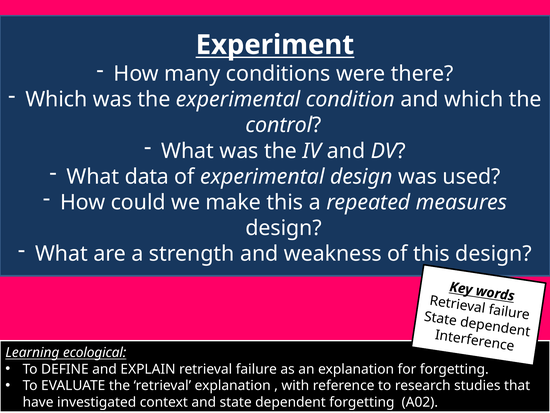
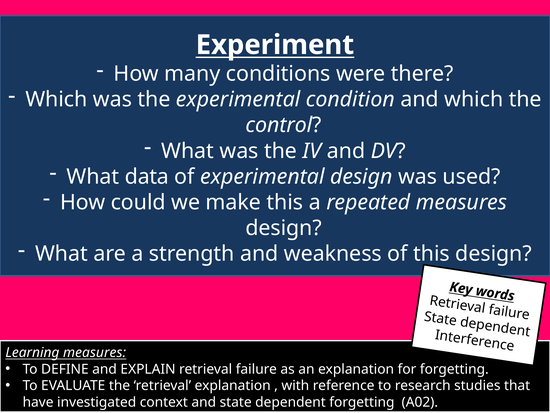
Learning ecological: ecological -> measures
